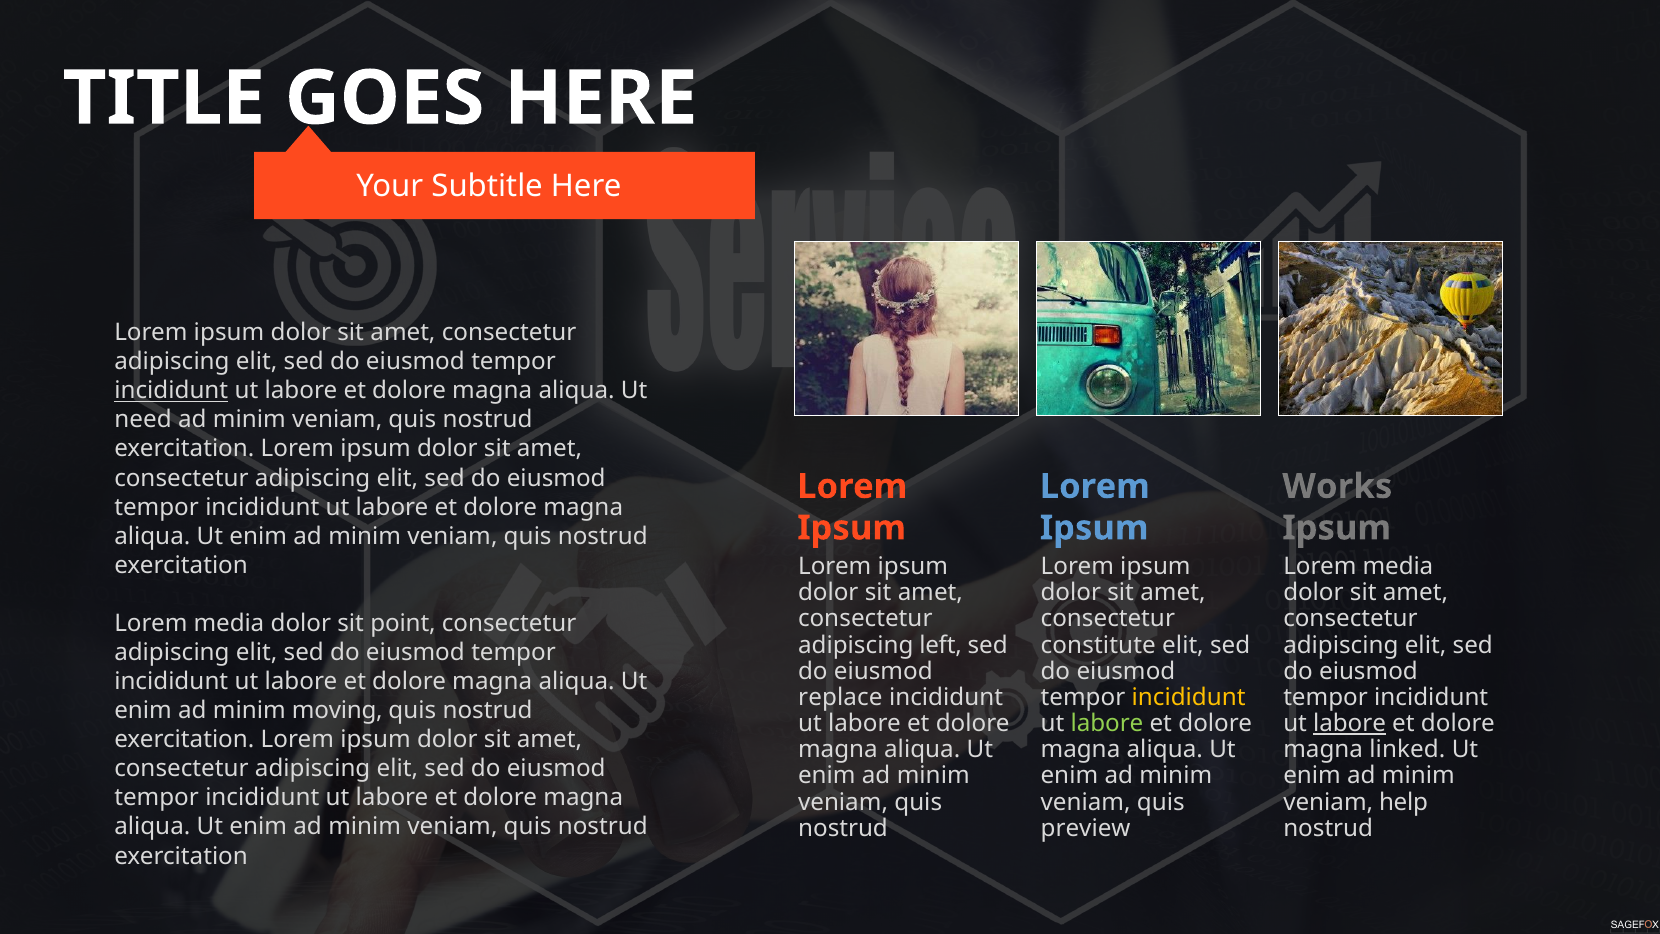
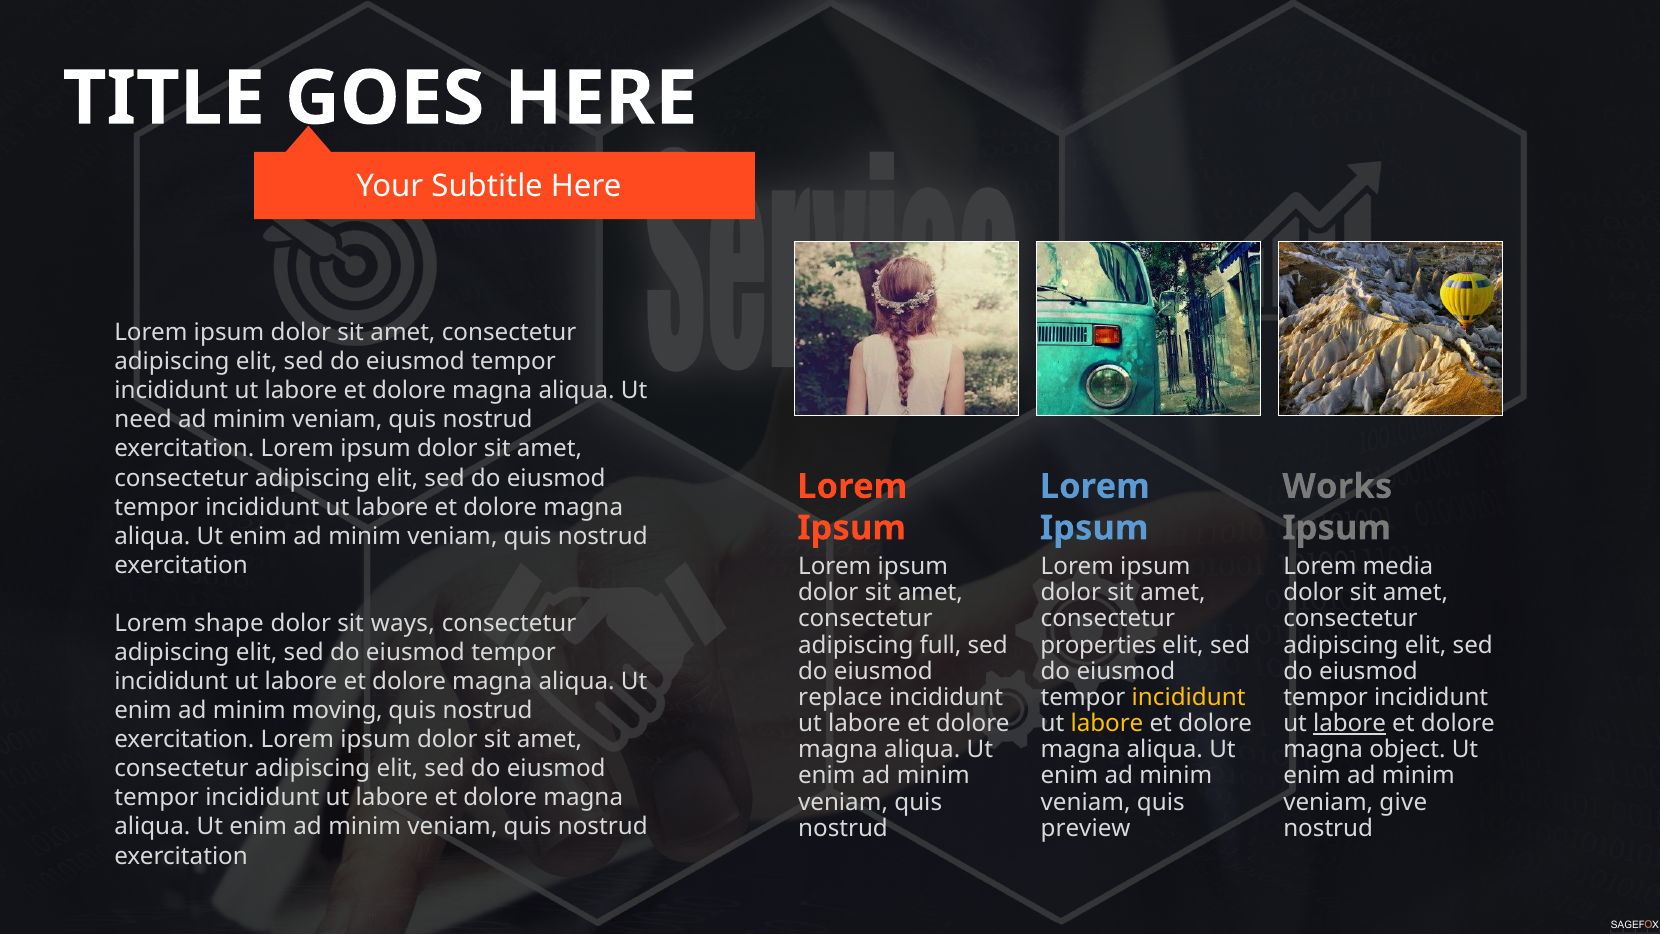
incididunt at (171, 391) underline: present -> none
media at (229, 623): media -> shape
point: point -> ways
left: left -> full
constitute: constitute -> properties
labore at (1107, 723) colour: light green -> yellow
linked: linked -> object
help: help -> give
